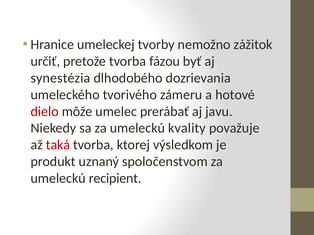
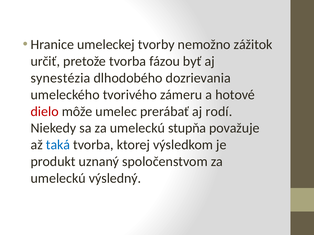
javu: javu -> rodí
kvality: kvality -> stupňa
taká colour: red -> blue
recipient: recipient -> výsledný
